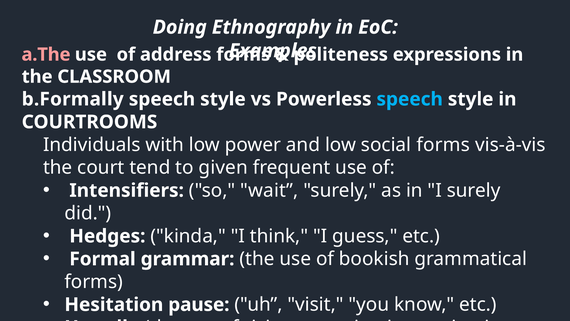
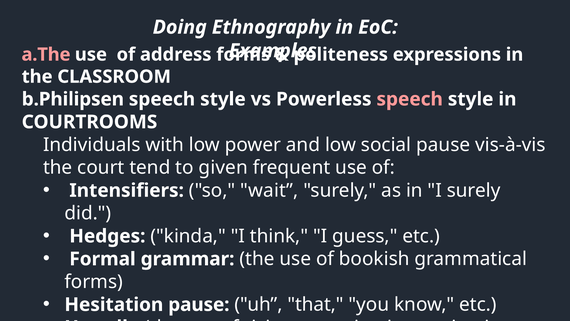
b.Formally: b.Formally -> b.Philipsen
speech at (410, 99) colour: light blue -> pink
social forms: forms -> pause
visit: visit -> that
